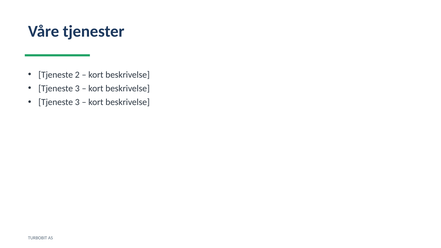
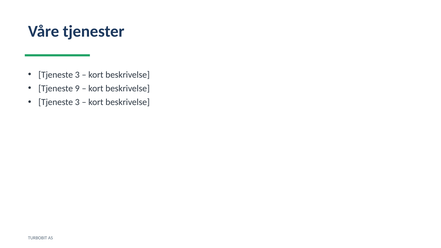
2 at (77, 75): 2 -> 3
3 at (77, 88): 3 -> 9
